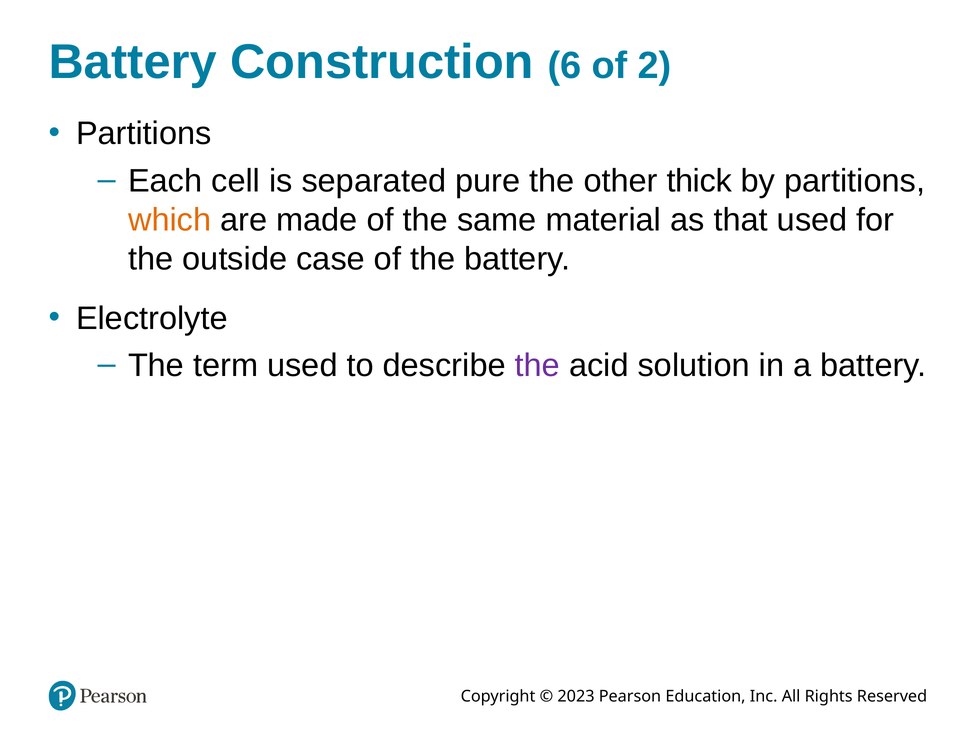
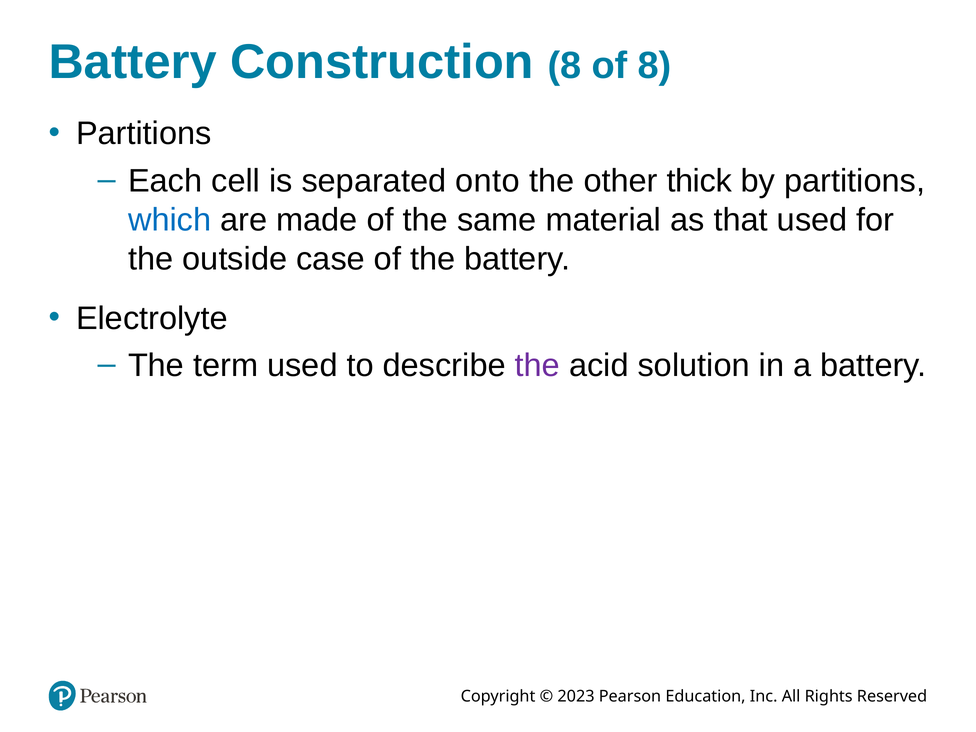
Construction 6: 6 -> 8
of 2: 2 -> 8
pure: pure -> onto
which colour: orange -> blue
